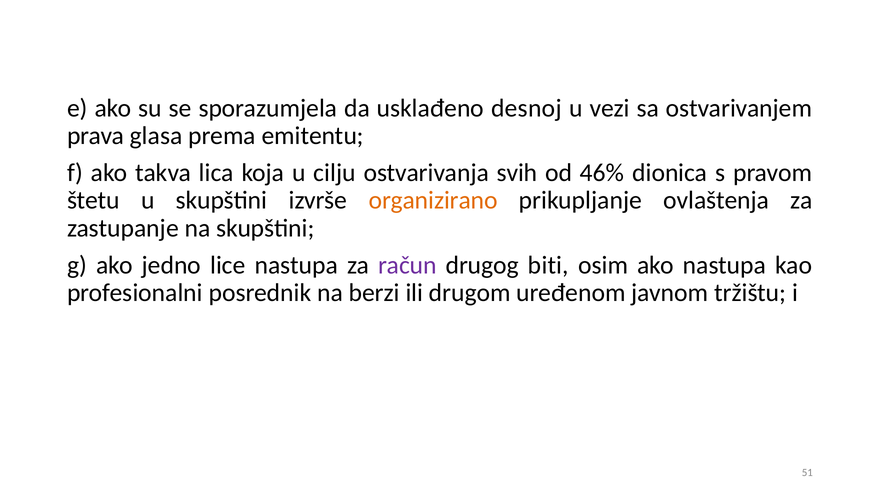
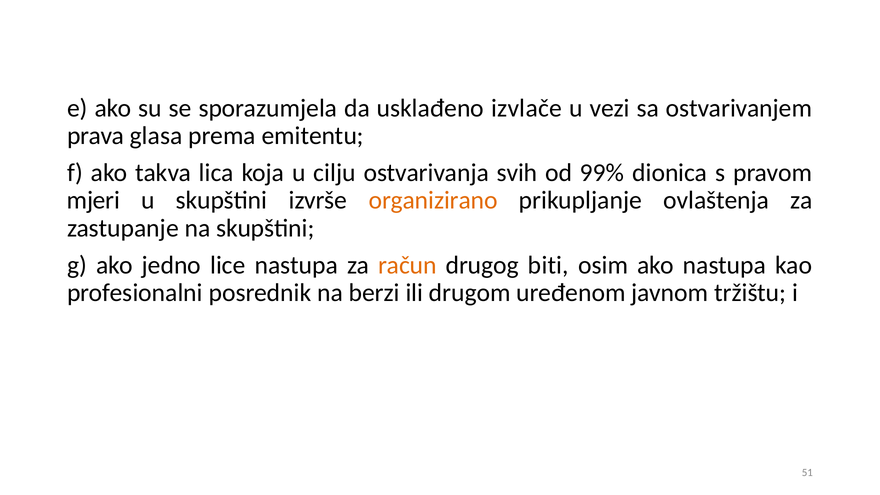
desnoj: desnoj -> izvlače
46%: 46% -> 99%
štetu: štetu -> mjeri
račun colour: purple -> orange
